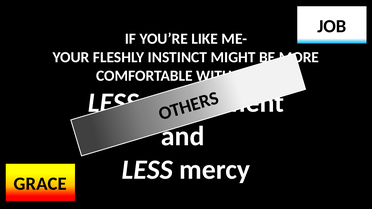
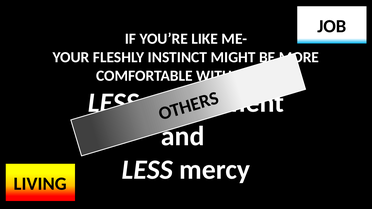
GRACE: GRACE -> LIVING
